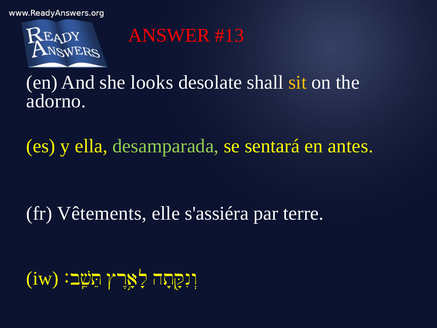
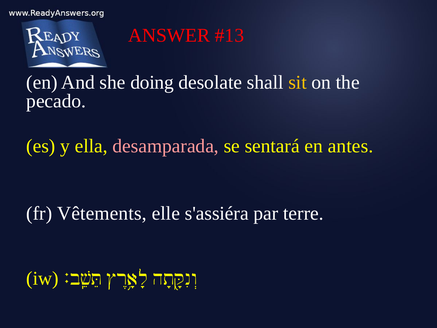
looks: looks -> doing
adorno: adorno -> pecado
desamparada colour: light green -> pink
